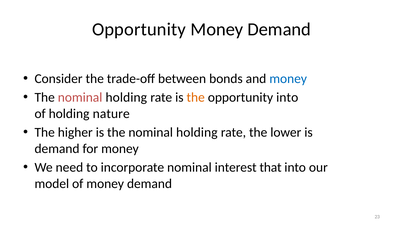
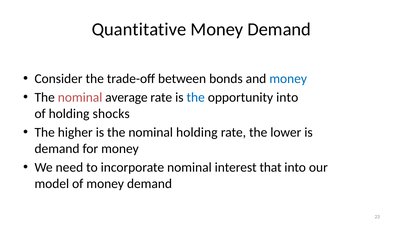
Opportunity at (139, 29): Opportunity -> Quantitative
holding at (126, 97): holding -> average
the at (196, 97) colour: orange -> blue
nature: nature -> shocks
